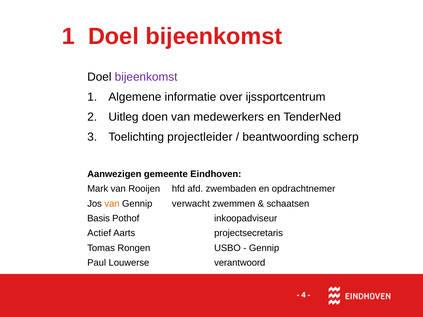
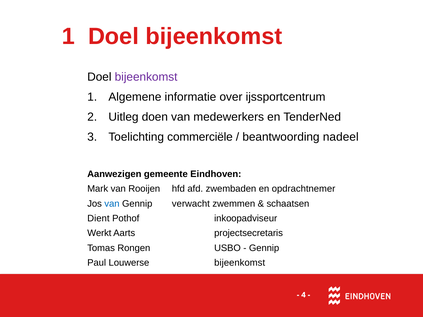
projectleider: projectleider -> commerciële
scherp: scherp -> nadeel
van at (112, 204) colour: orange -> blue
Basis: Basis -> Dient
Actief: Actief -> Werkt
Louwerse verantwoord: verantwoord -> bijeenkomst
